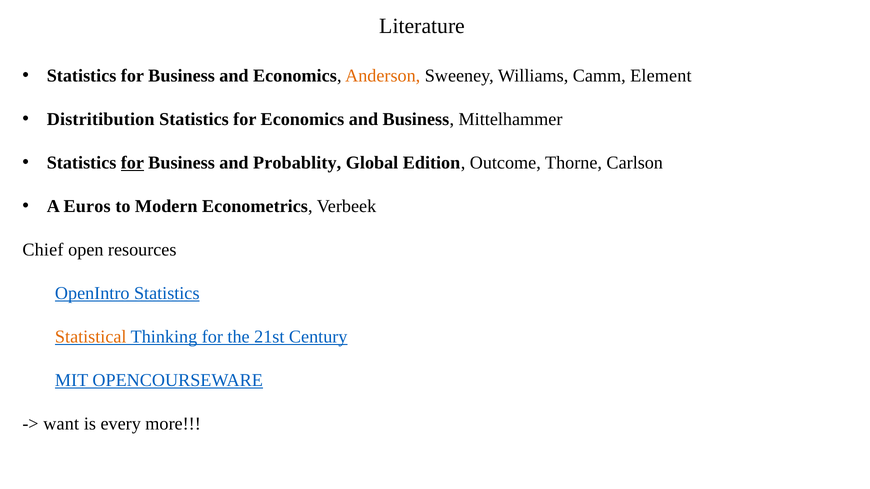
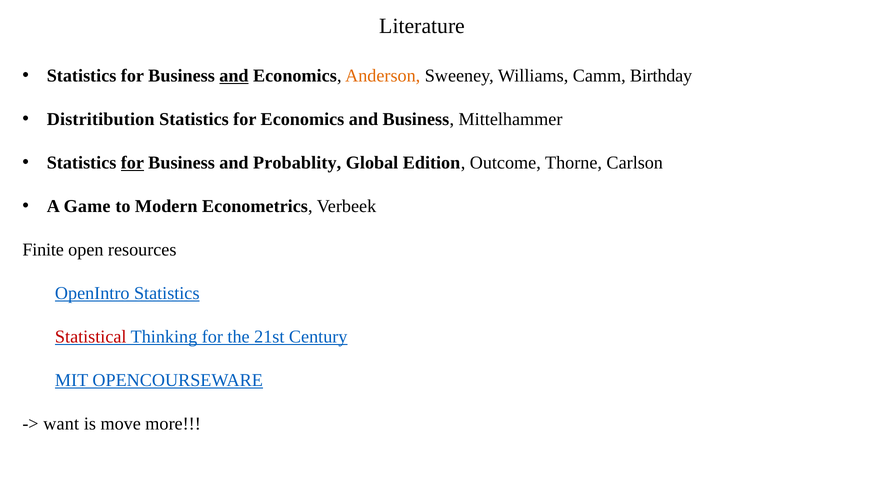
and at (234, 76) underline: none -> present
Element: Element -> Birthday
Euros: Euros -> Game
Chief: Chief -> Finite
Statistical colour: orange -> red
every: every -> move
